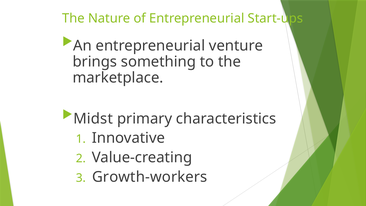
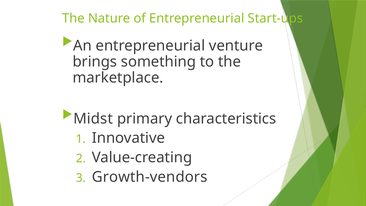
Growth-workers: Growth-workers -> Growth-vendors
